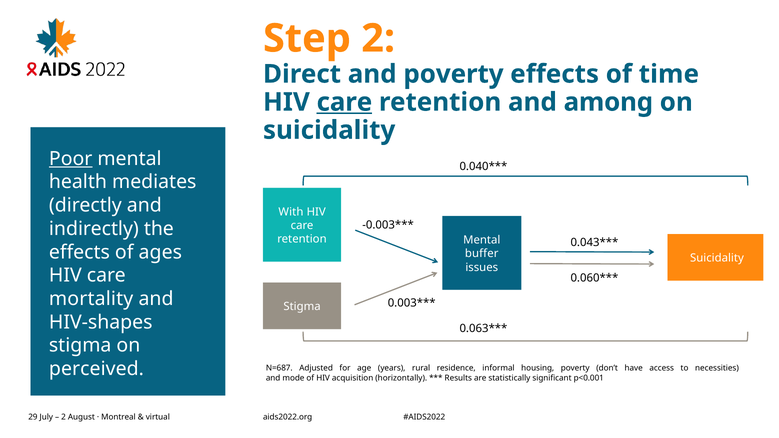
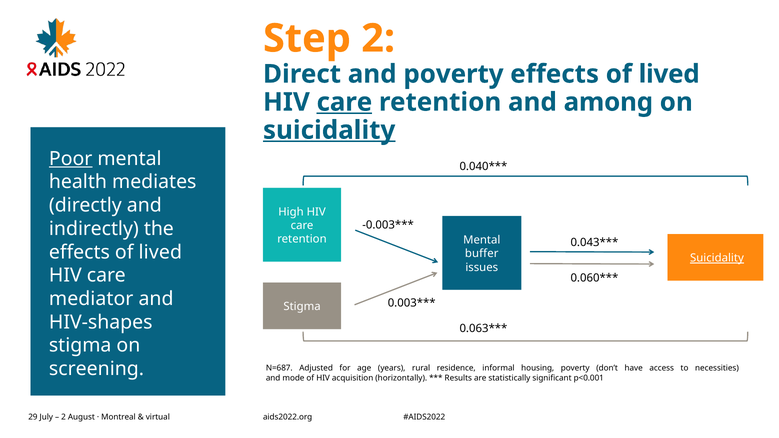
time at (669, 74): time -> lived
suicidality at (329, 130) underline: none -> present
With: With -> High
ages at (160, 252): ages -> lived
Suicidality at (717, 258) underline: none -> present
mortality: mortality -> mediator
perceived: perceived -> screening
